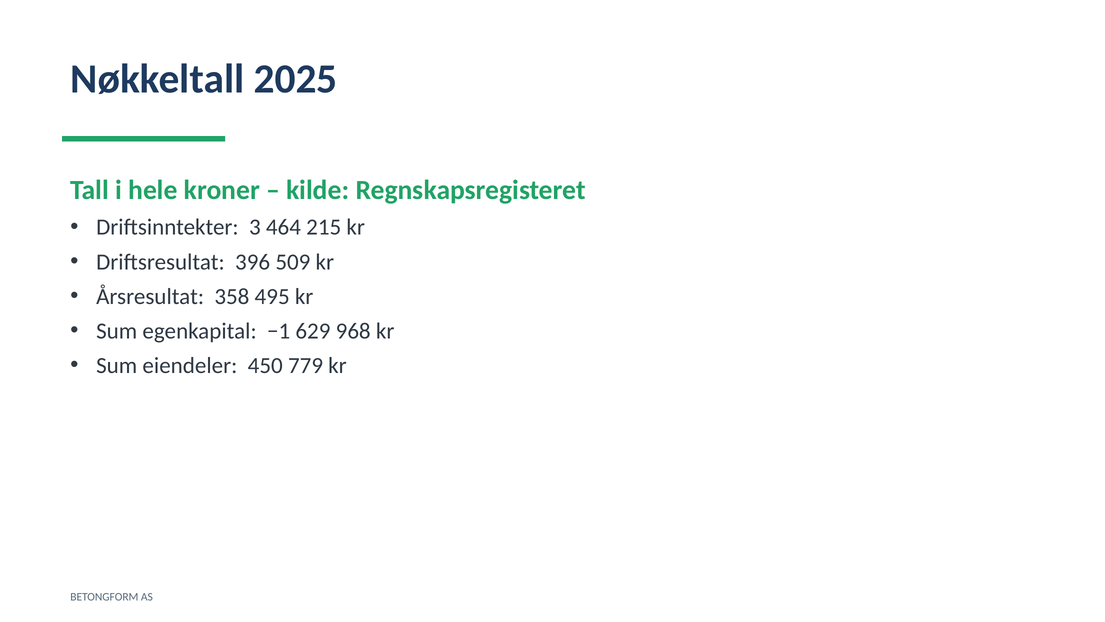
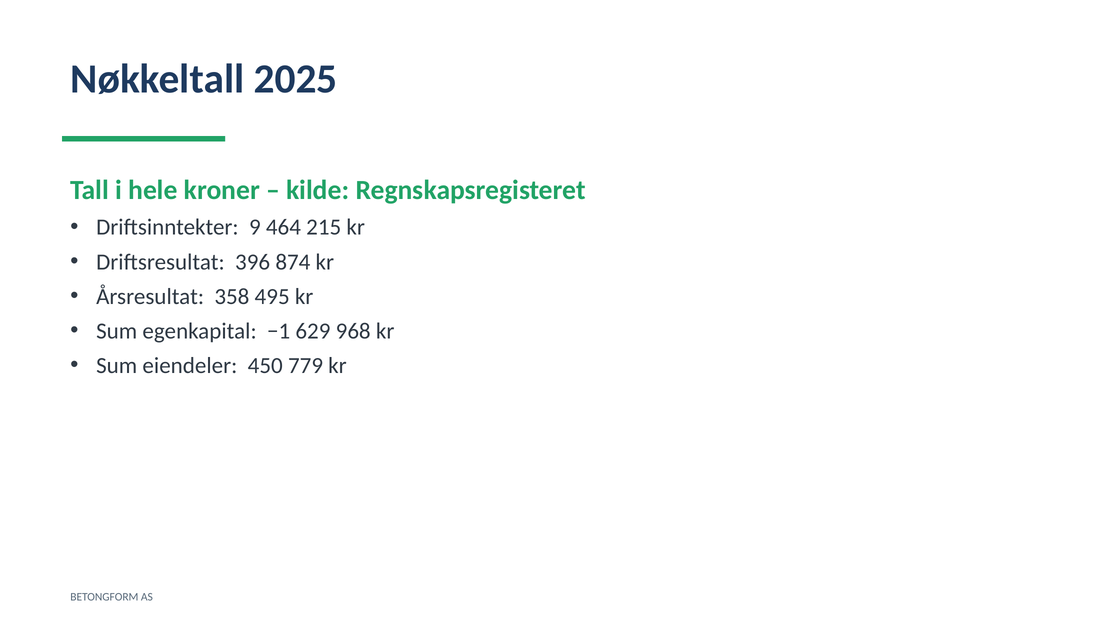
3: 3 -> 9
509: 509 -> 874
